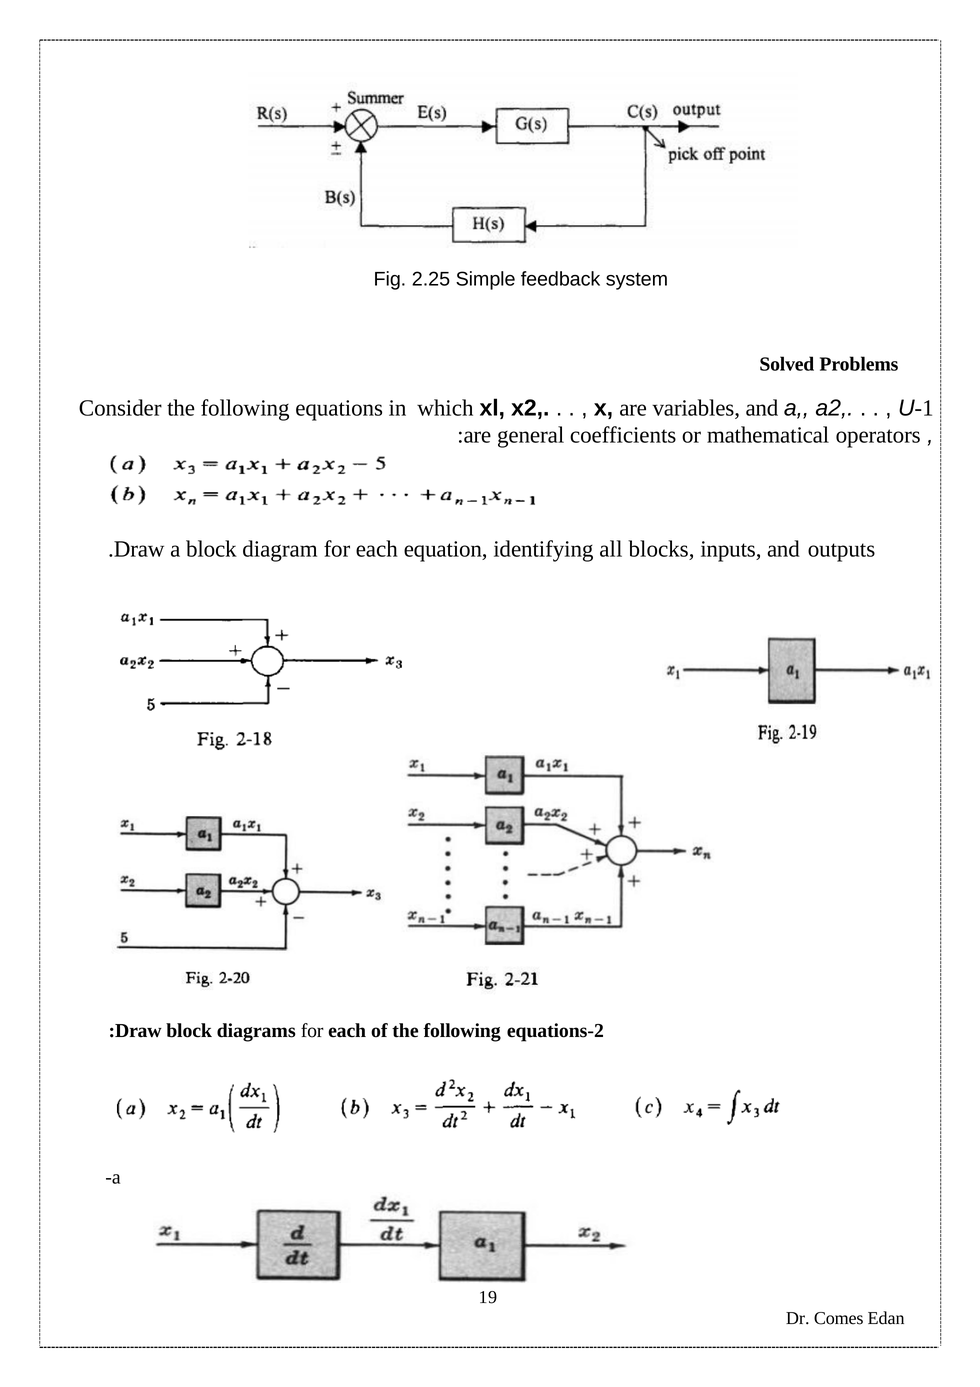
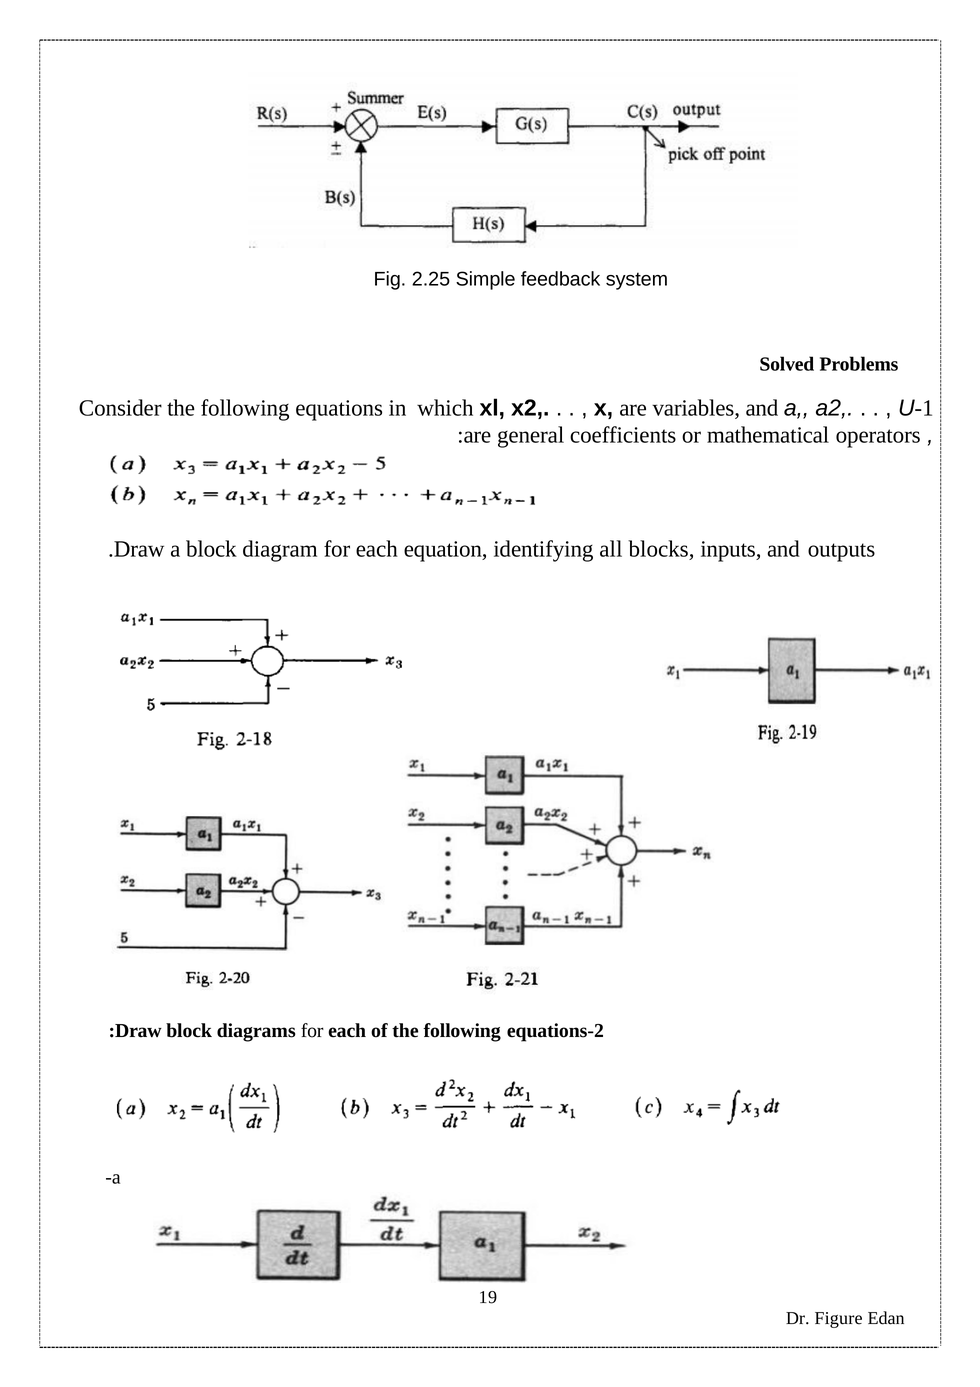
Comes: Comes -> Figure
